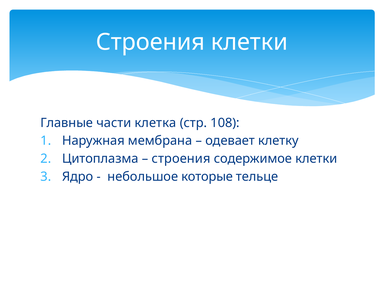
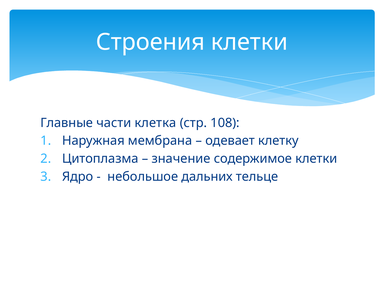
строения at (181, 159): строения -> значение
которые: которые -> дальних
